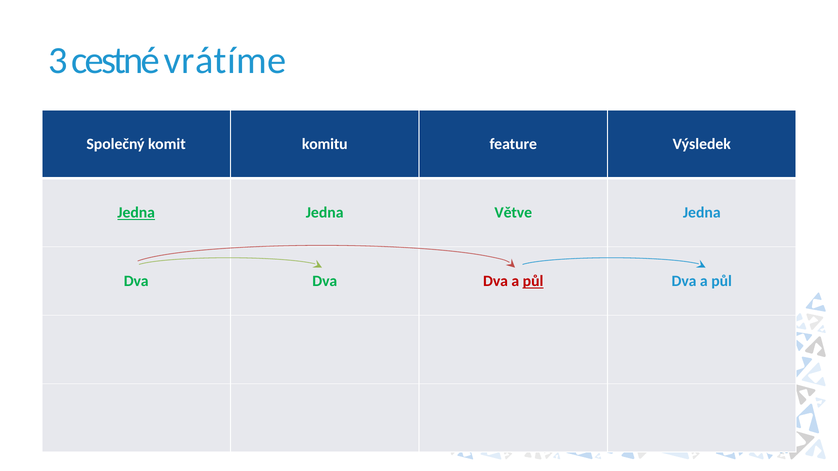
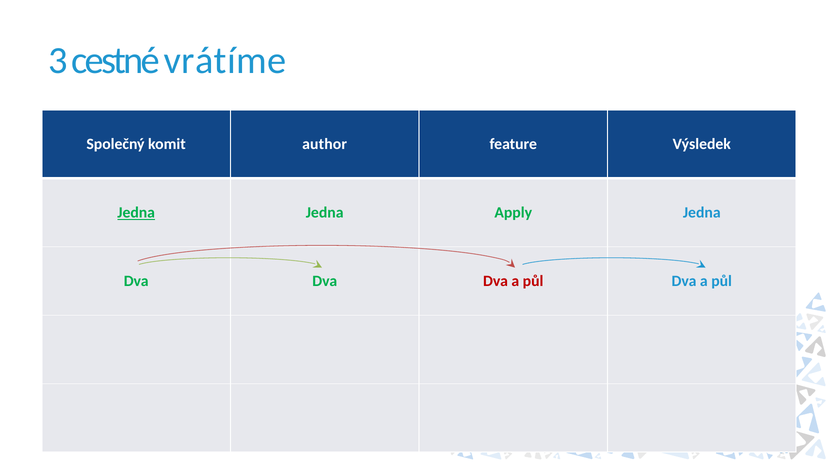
komitu: komitu -> author
Větve: Větve -> Apply
půl at (533, 281) underline: present -> none
